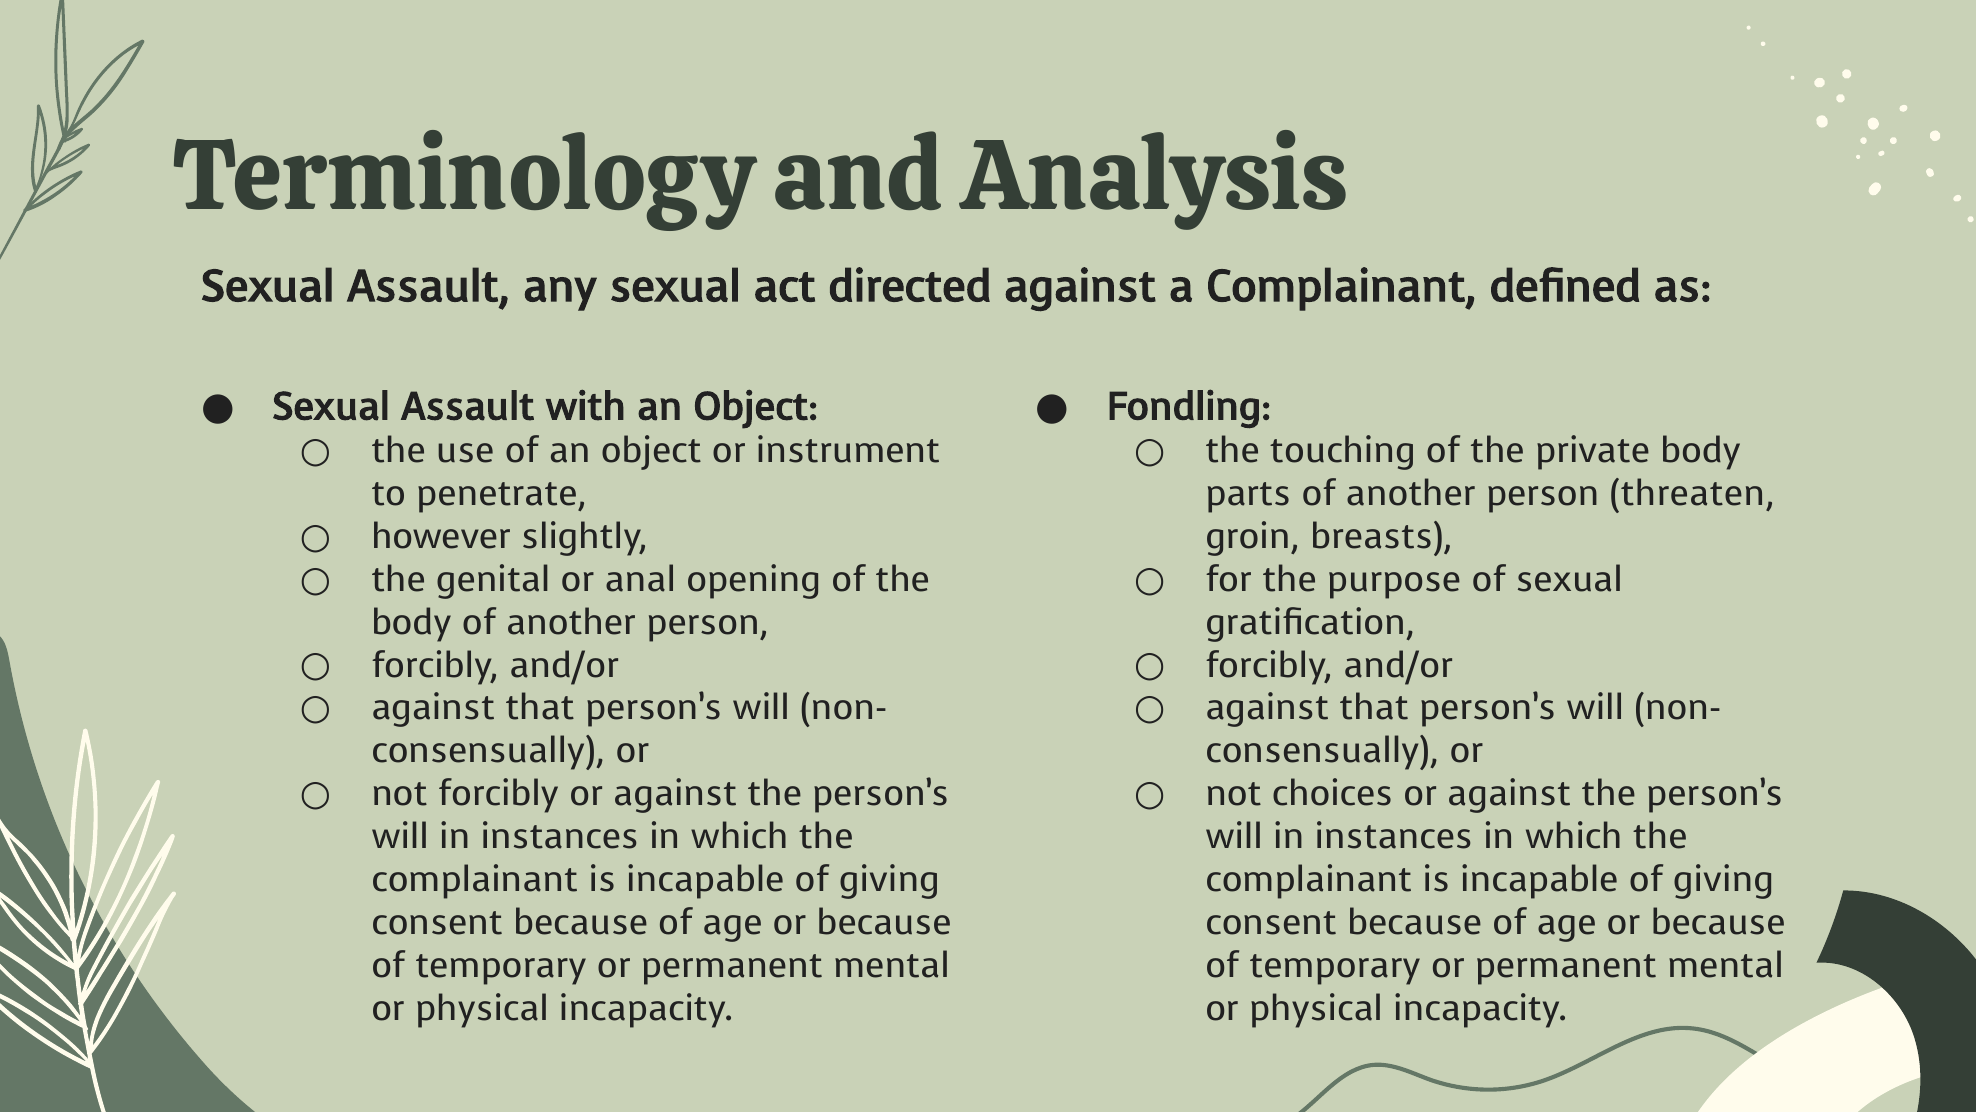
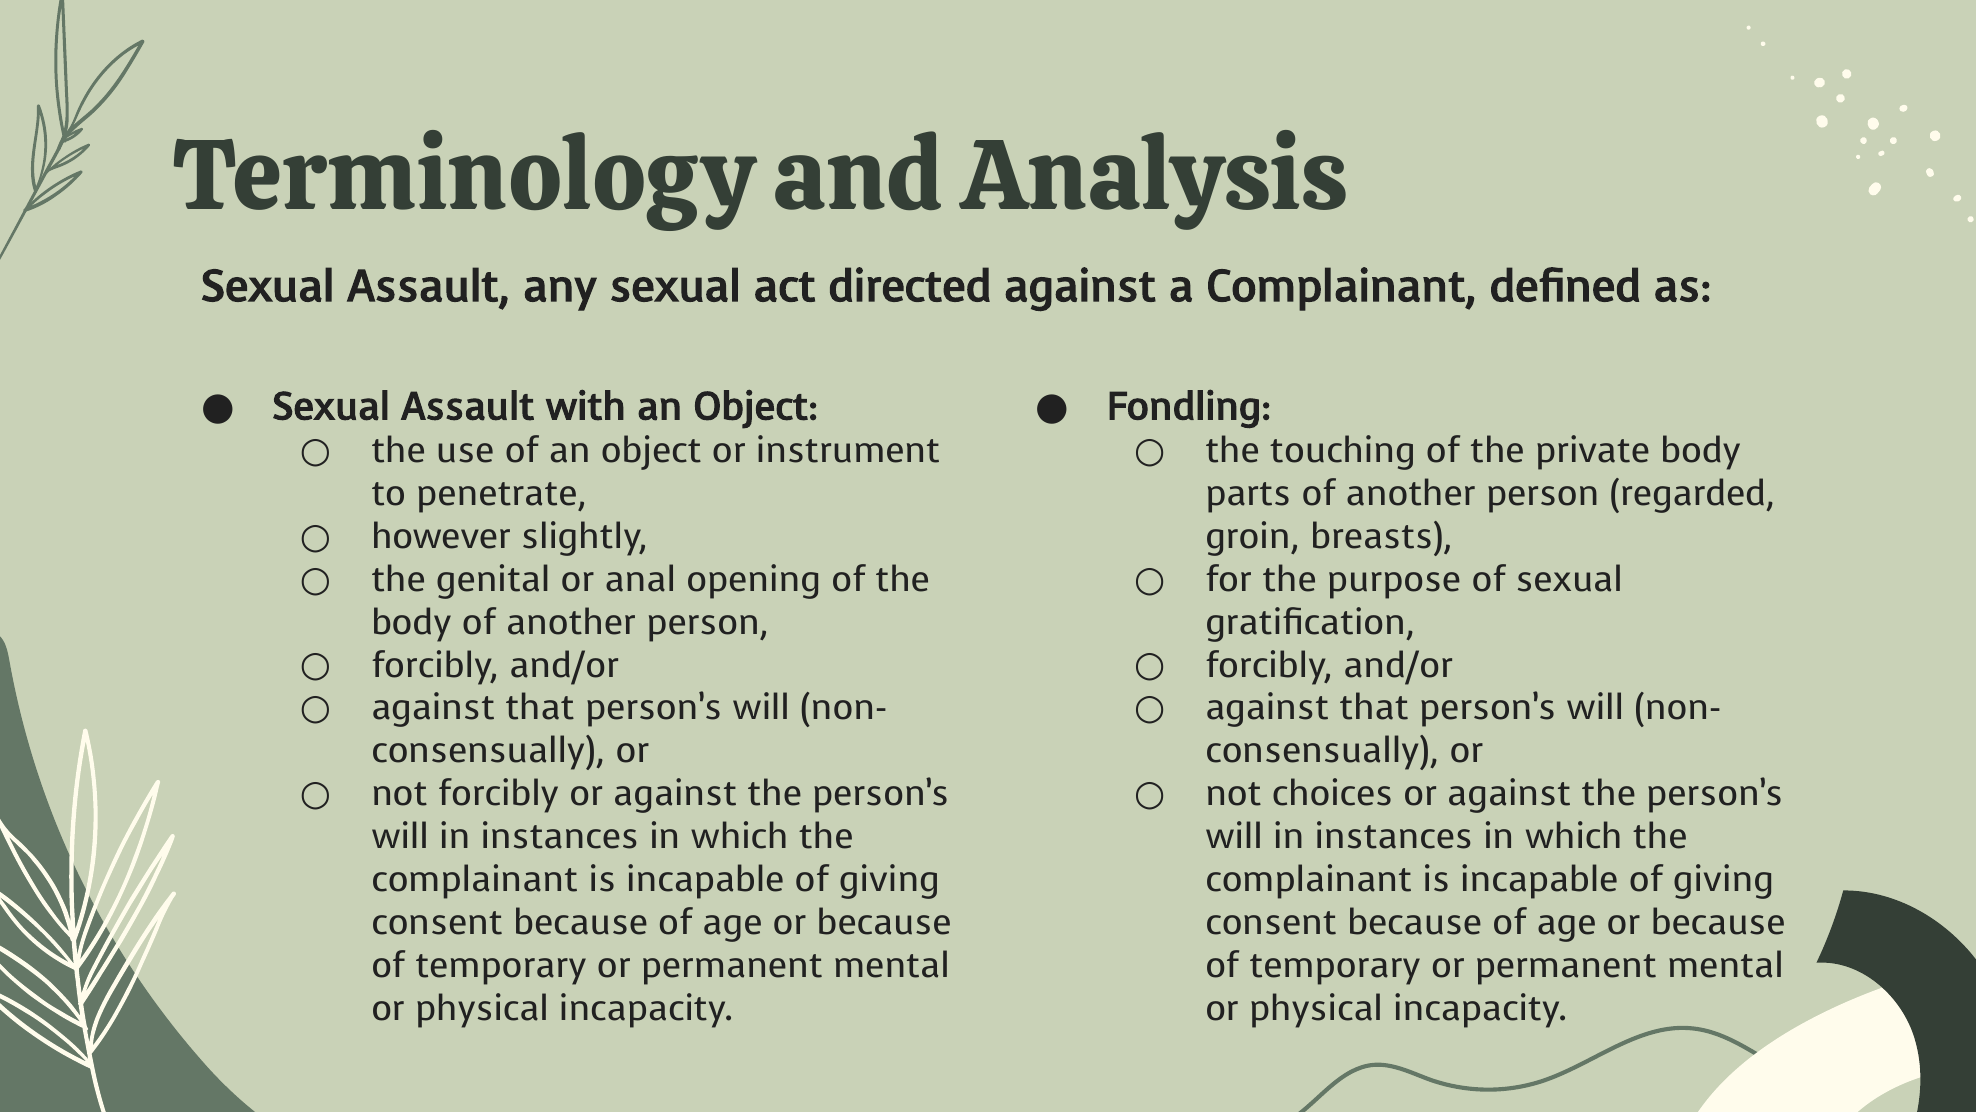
threaten: threaten -> regarded
